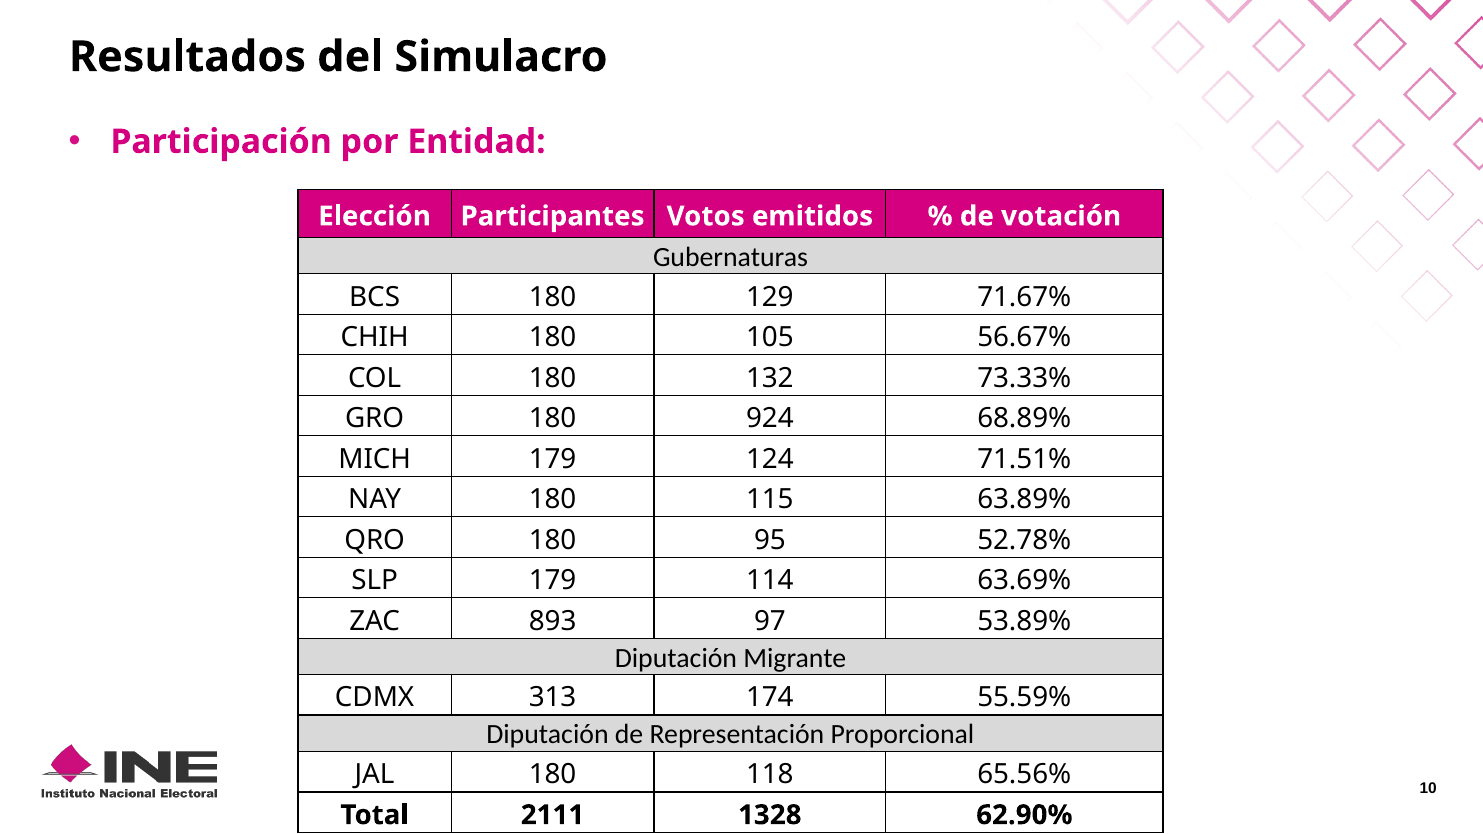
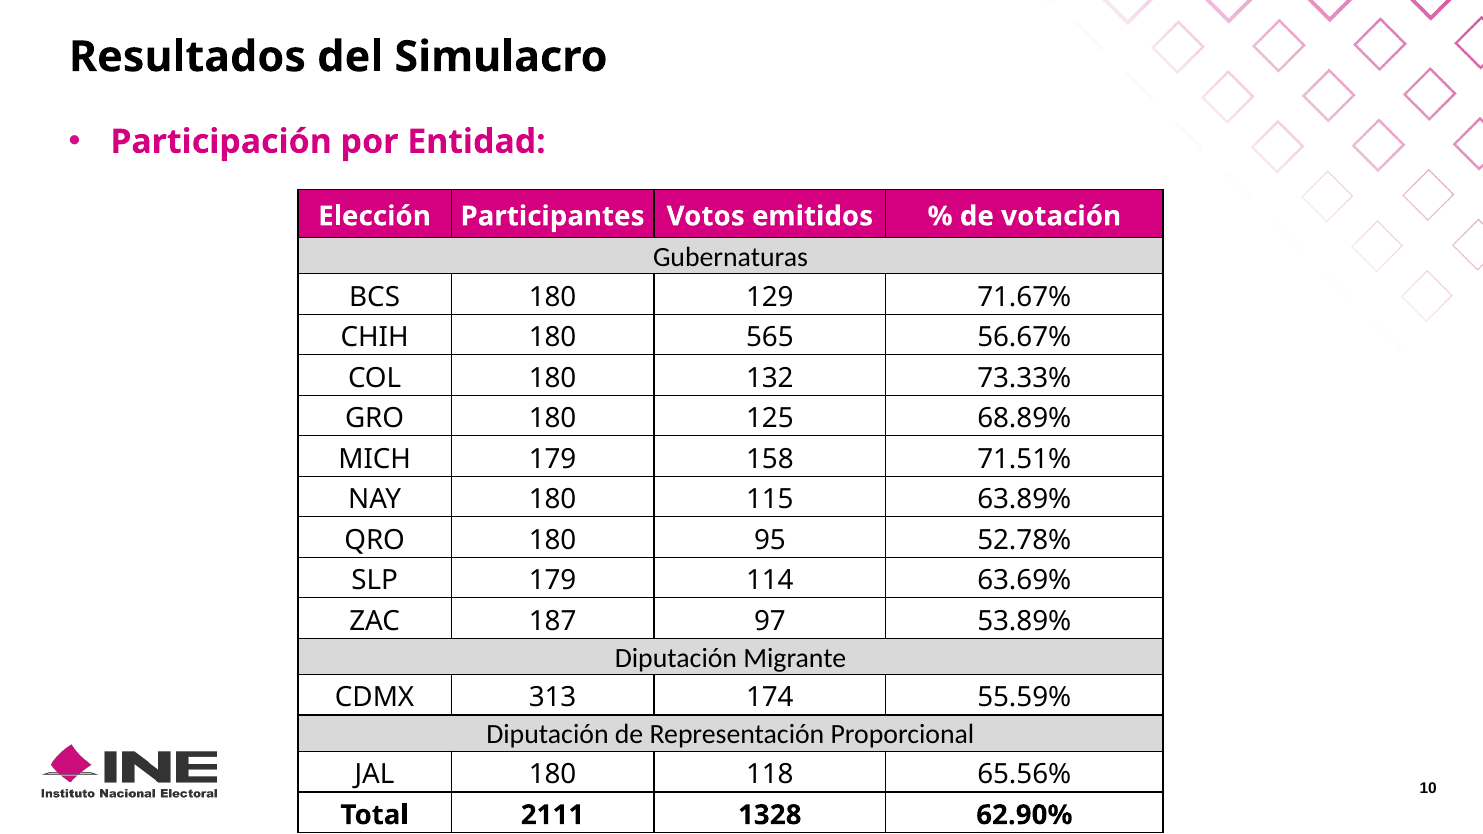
105: 105 -> 565
924: 924 -> 125
124: 124 -> 158
893: 893 -> 187
